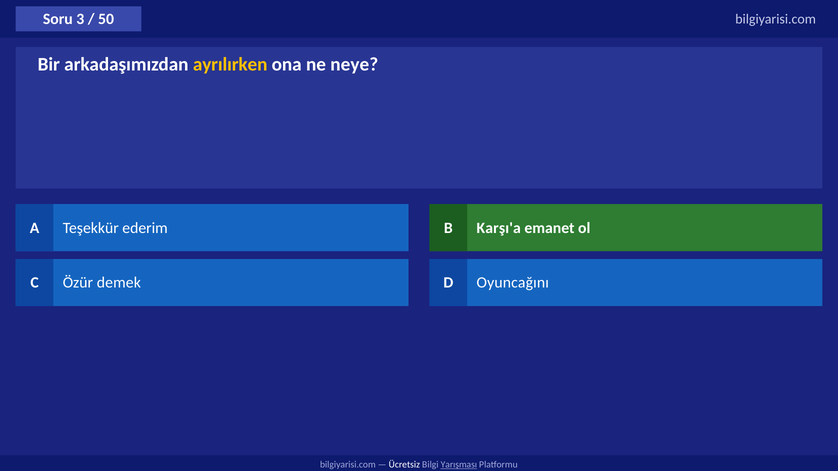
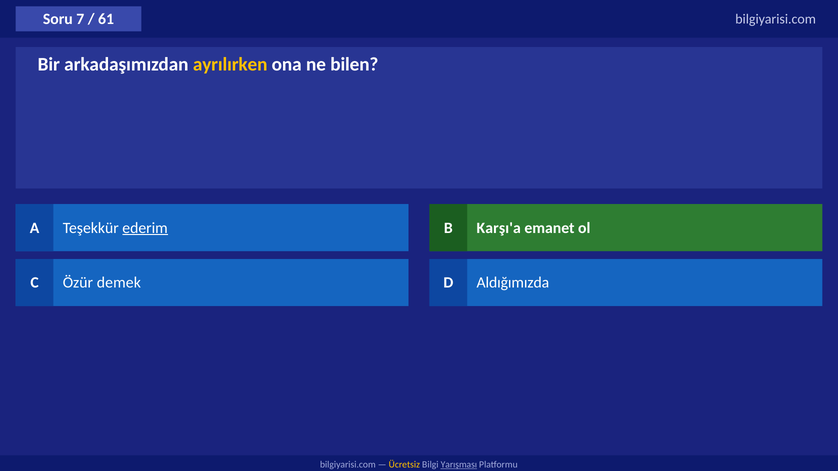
3: 3 -> 7
50: 50 -> 61
neye: neye -> bilen
ederim underline: none -> present
Oyuncağını: Oyuncağını -> Aldığımızda
Ücretsiz colour: white -> yellow
